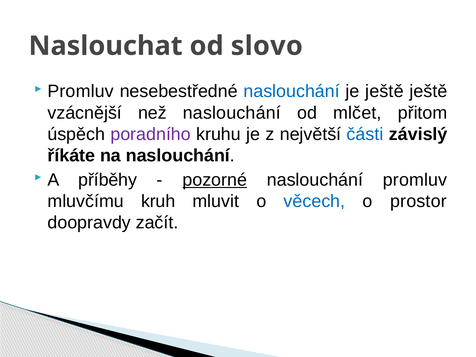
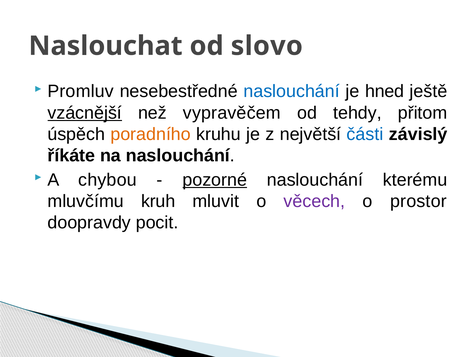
je ještě: ještě -> hned
vzácnější underline: none -> present
než naslouchání: naslouchání -> vypravěčem
mlčet: mlčet -> tehdy
poradního colour: purple -> orange
příběhy: příběhy -> chybou
naslouchání promluv: promluv -> kterému
věcech colour: blue -> purple
začít: začít -> pocit
